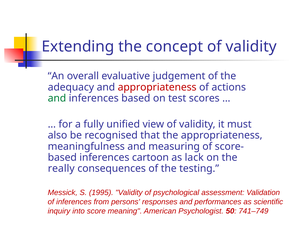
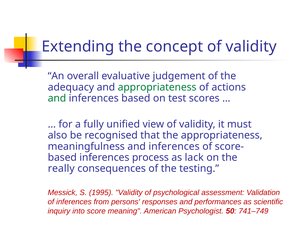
appropriateness at (157, 87) colour: red -> green
meaningfulness and measuring: measuring -> inferences
cartoon: cartoon -> process
